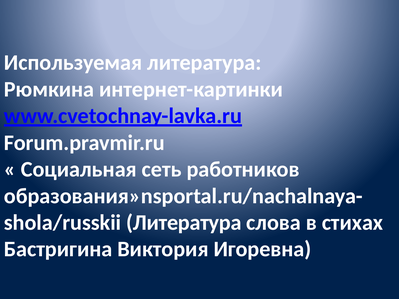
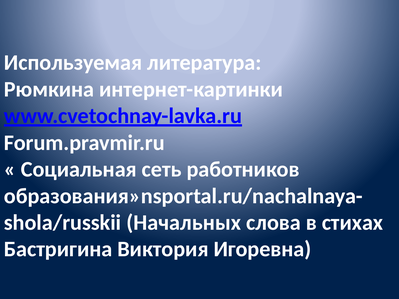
Литература at (184, 223): Литература -> Начальных
